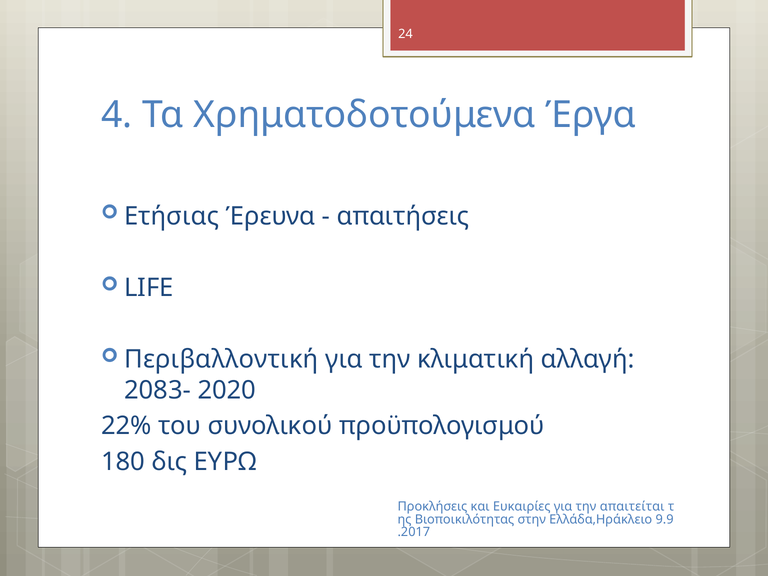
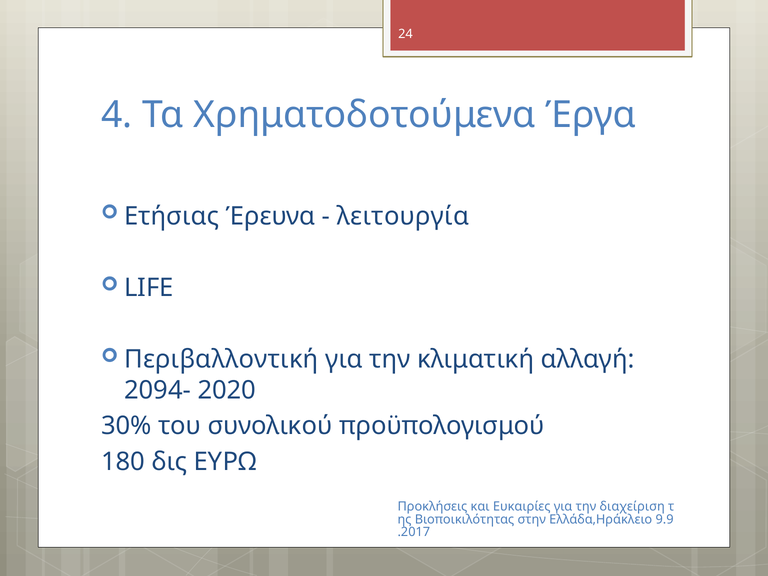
απαιτήσεις: απαιτήσεις -> λειτουργία
2083-: 2083- -> 2094-
22%: 22% -> 30%
απαιτείται: απαιτείται -> διαχείριση
